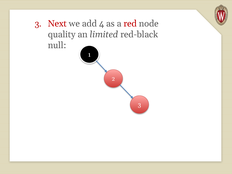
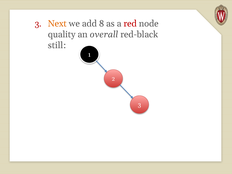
Next colour: red -> orange
4: 4 -> 8
limited: limited -> overall
null: null -> still
